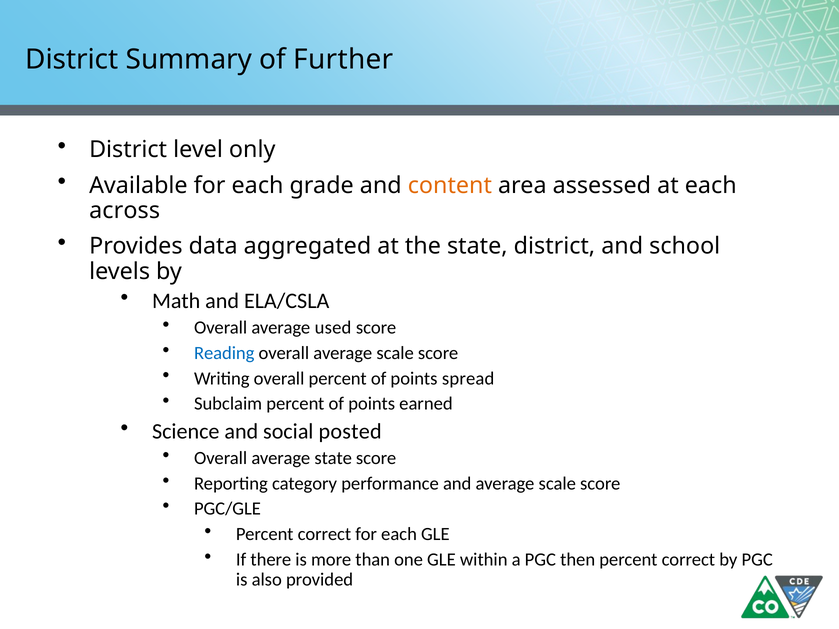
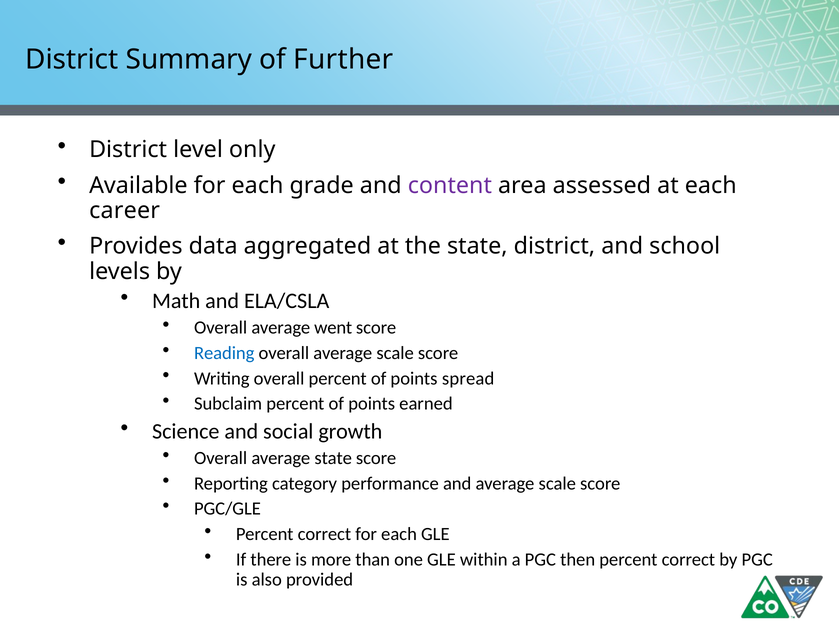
content colour: orange -> purple
across: across -> career
used: used -> went
posted: posted -> growth
